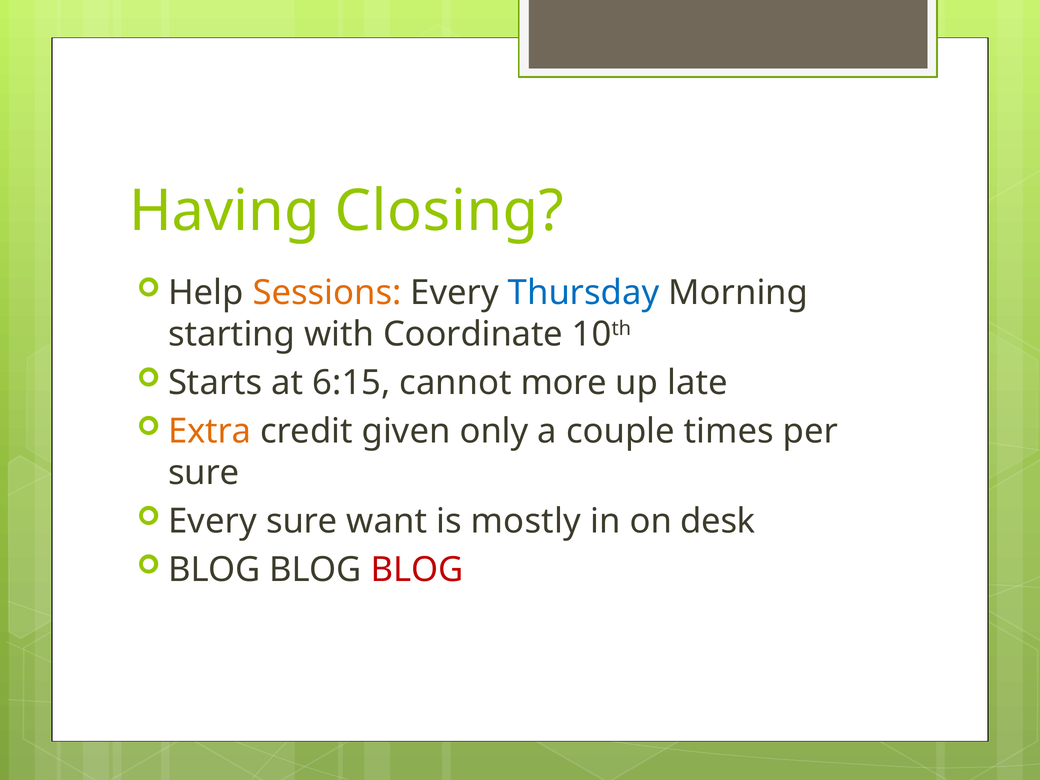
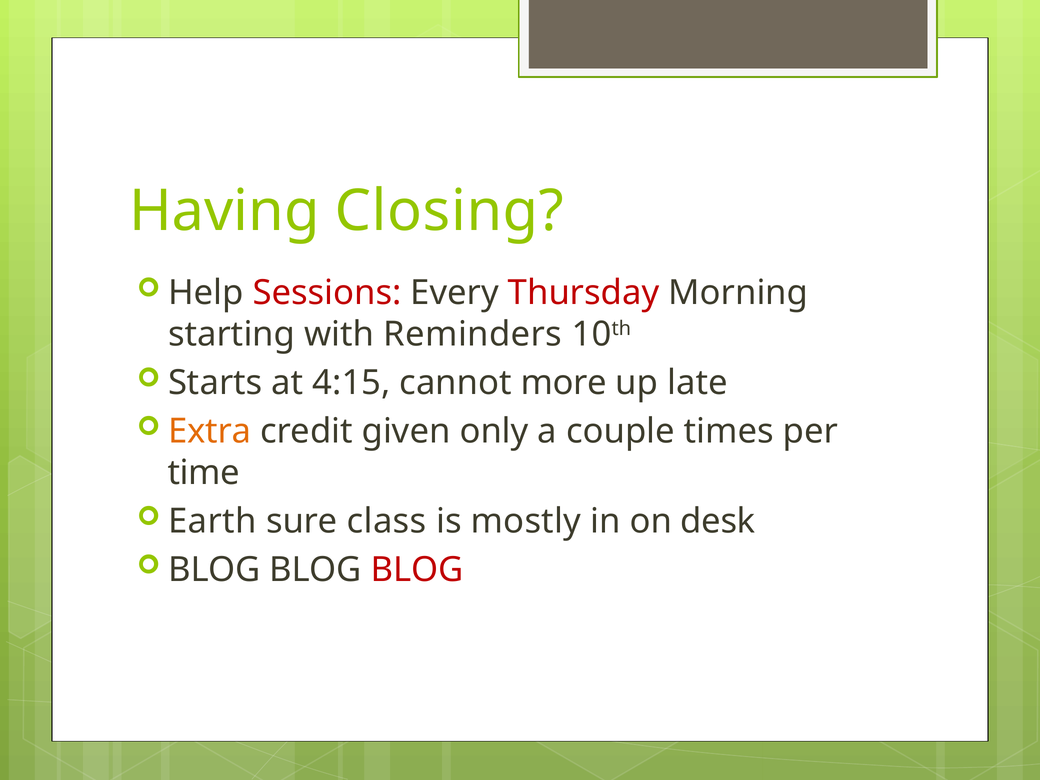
Sessions colour: orange -> red
Thursday colour: blue -> red
Coordinate: Coordinate -> Reminders
6:15: 6:15 -> 4:15
sure at (204, 473): sure -> time
Every at (213, 521): Every -> Earth
want: want -> class
